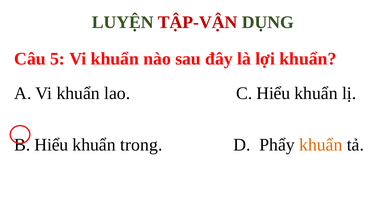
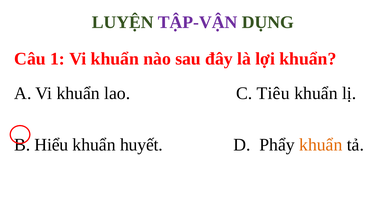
TẬP-VẬN colour: red -> purple
5: 5 -> 1
C Hiểu: Hiểu -> Tiêu
trong: trong -> huyết
